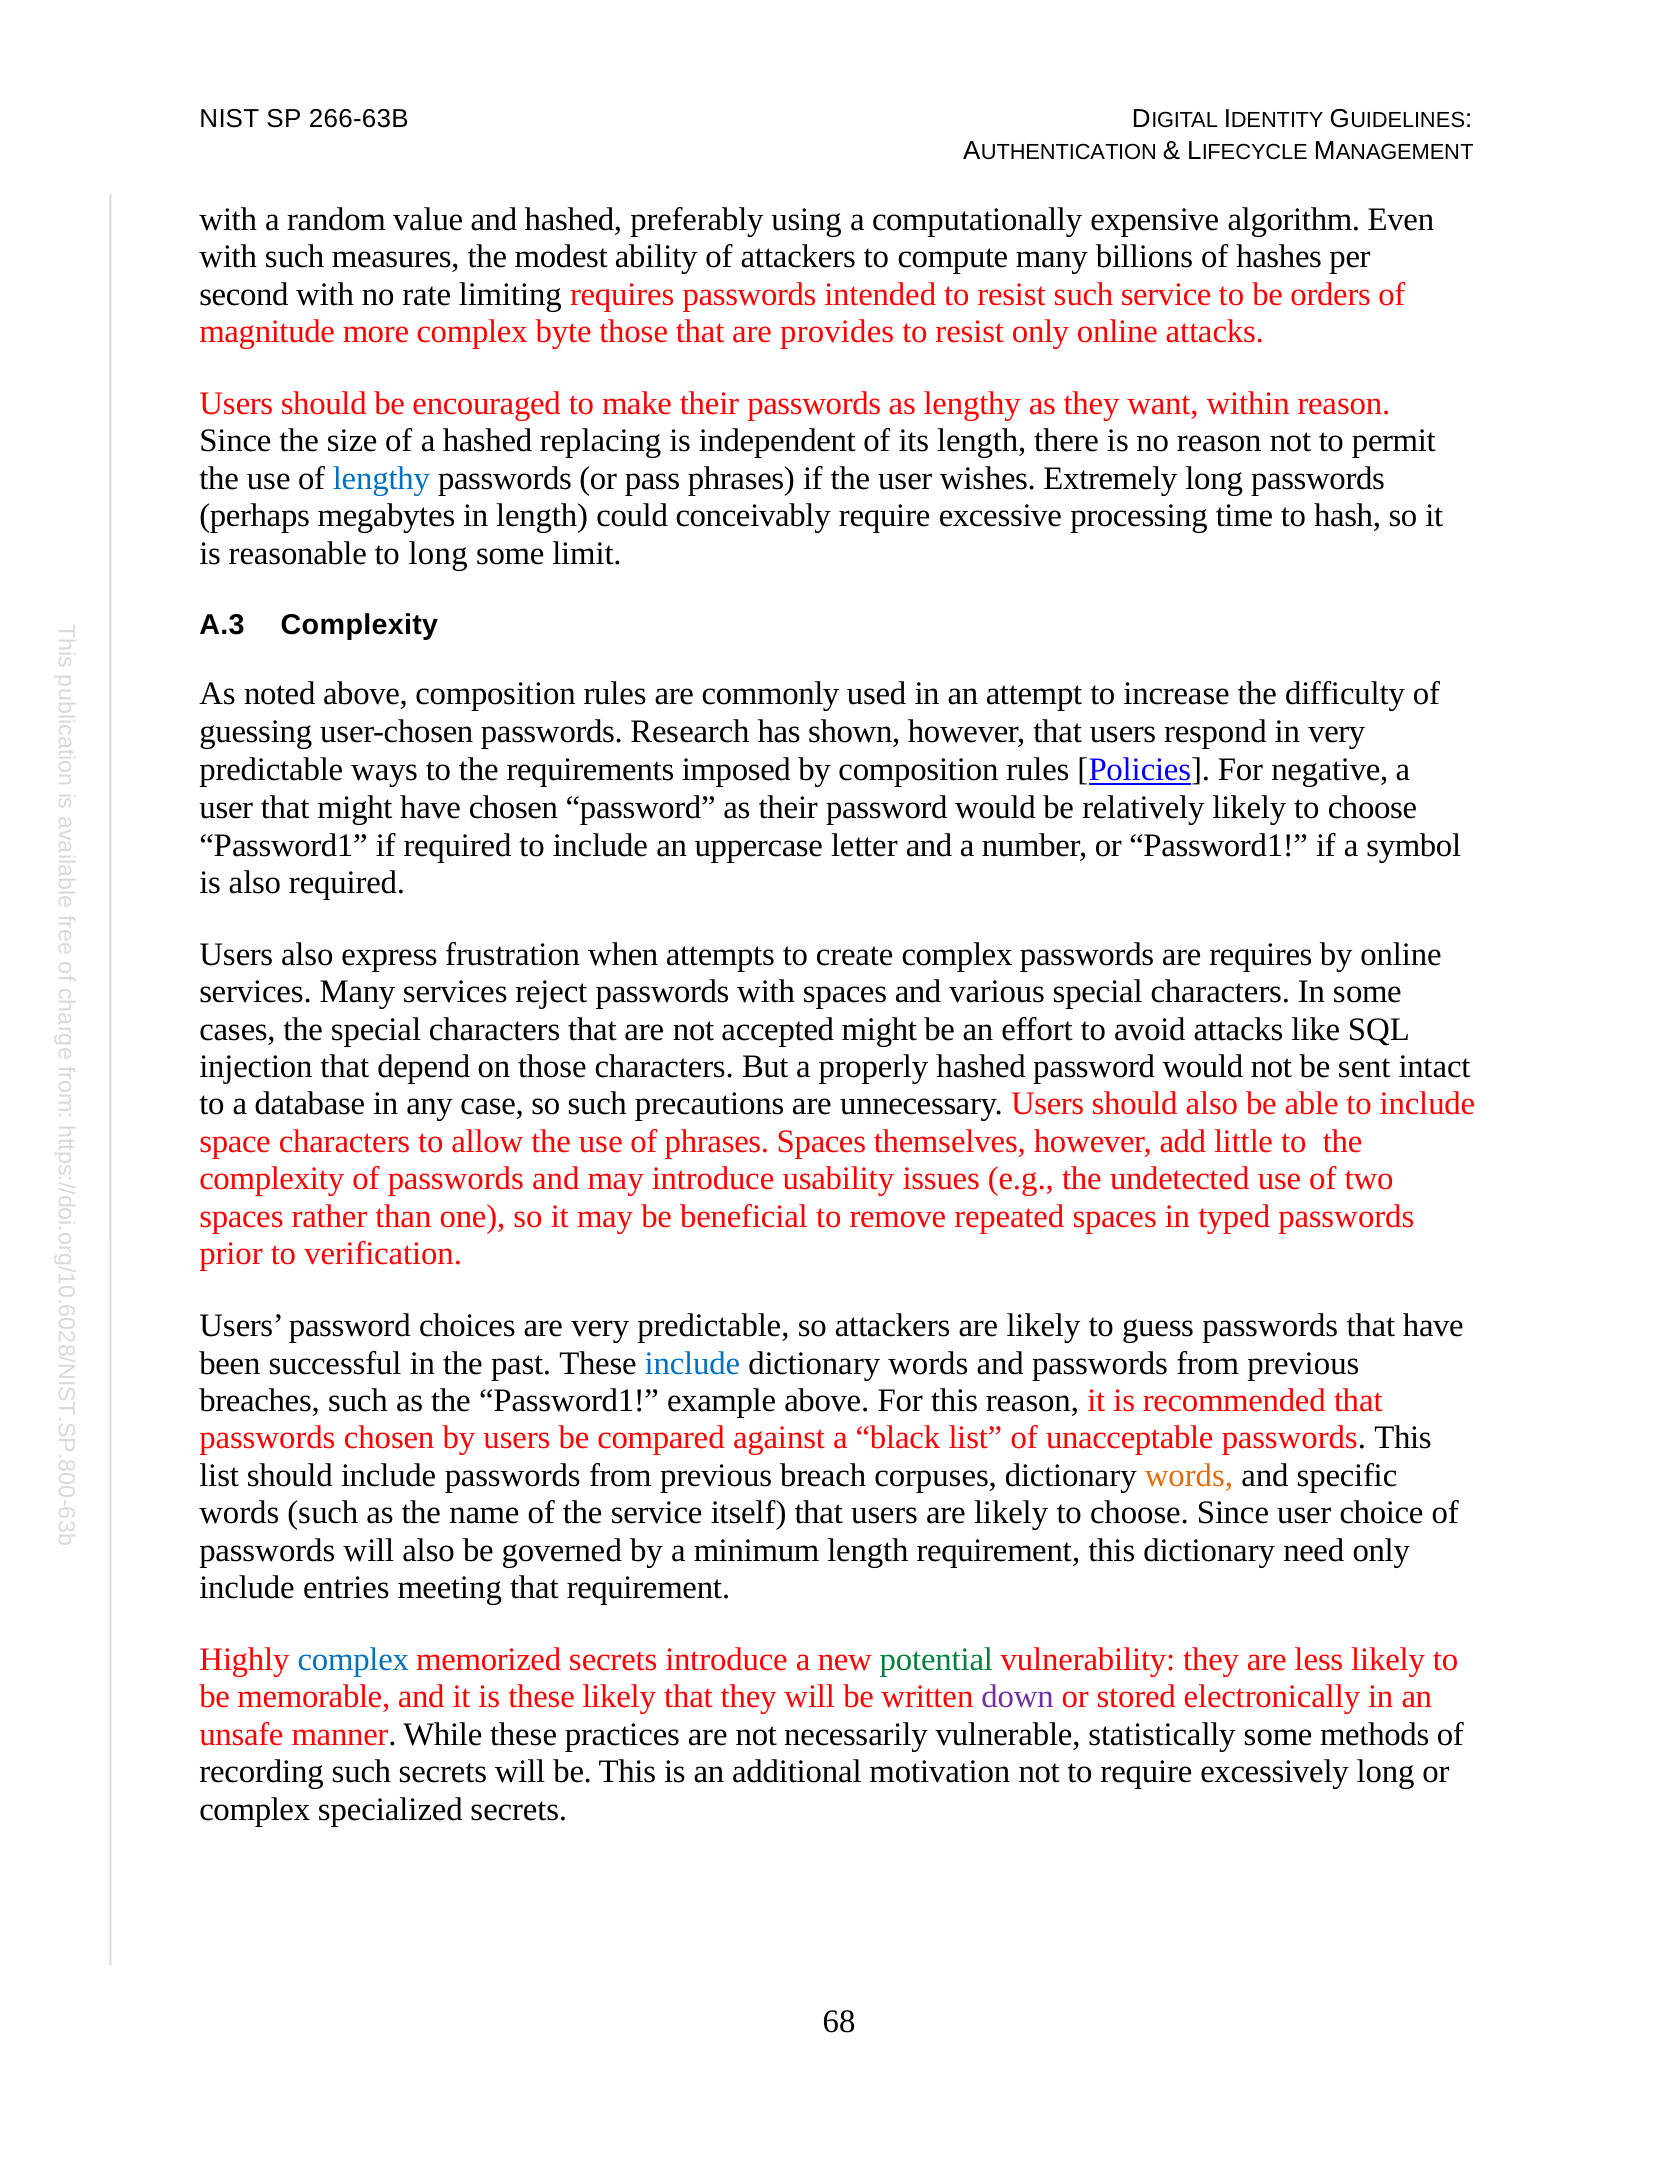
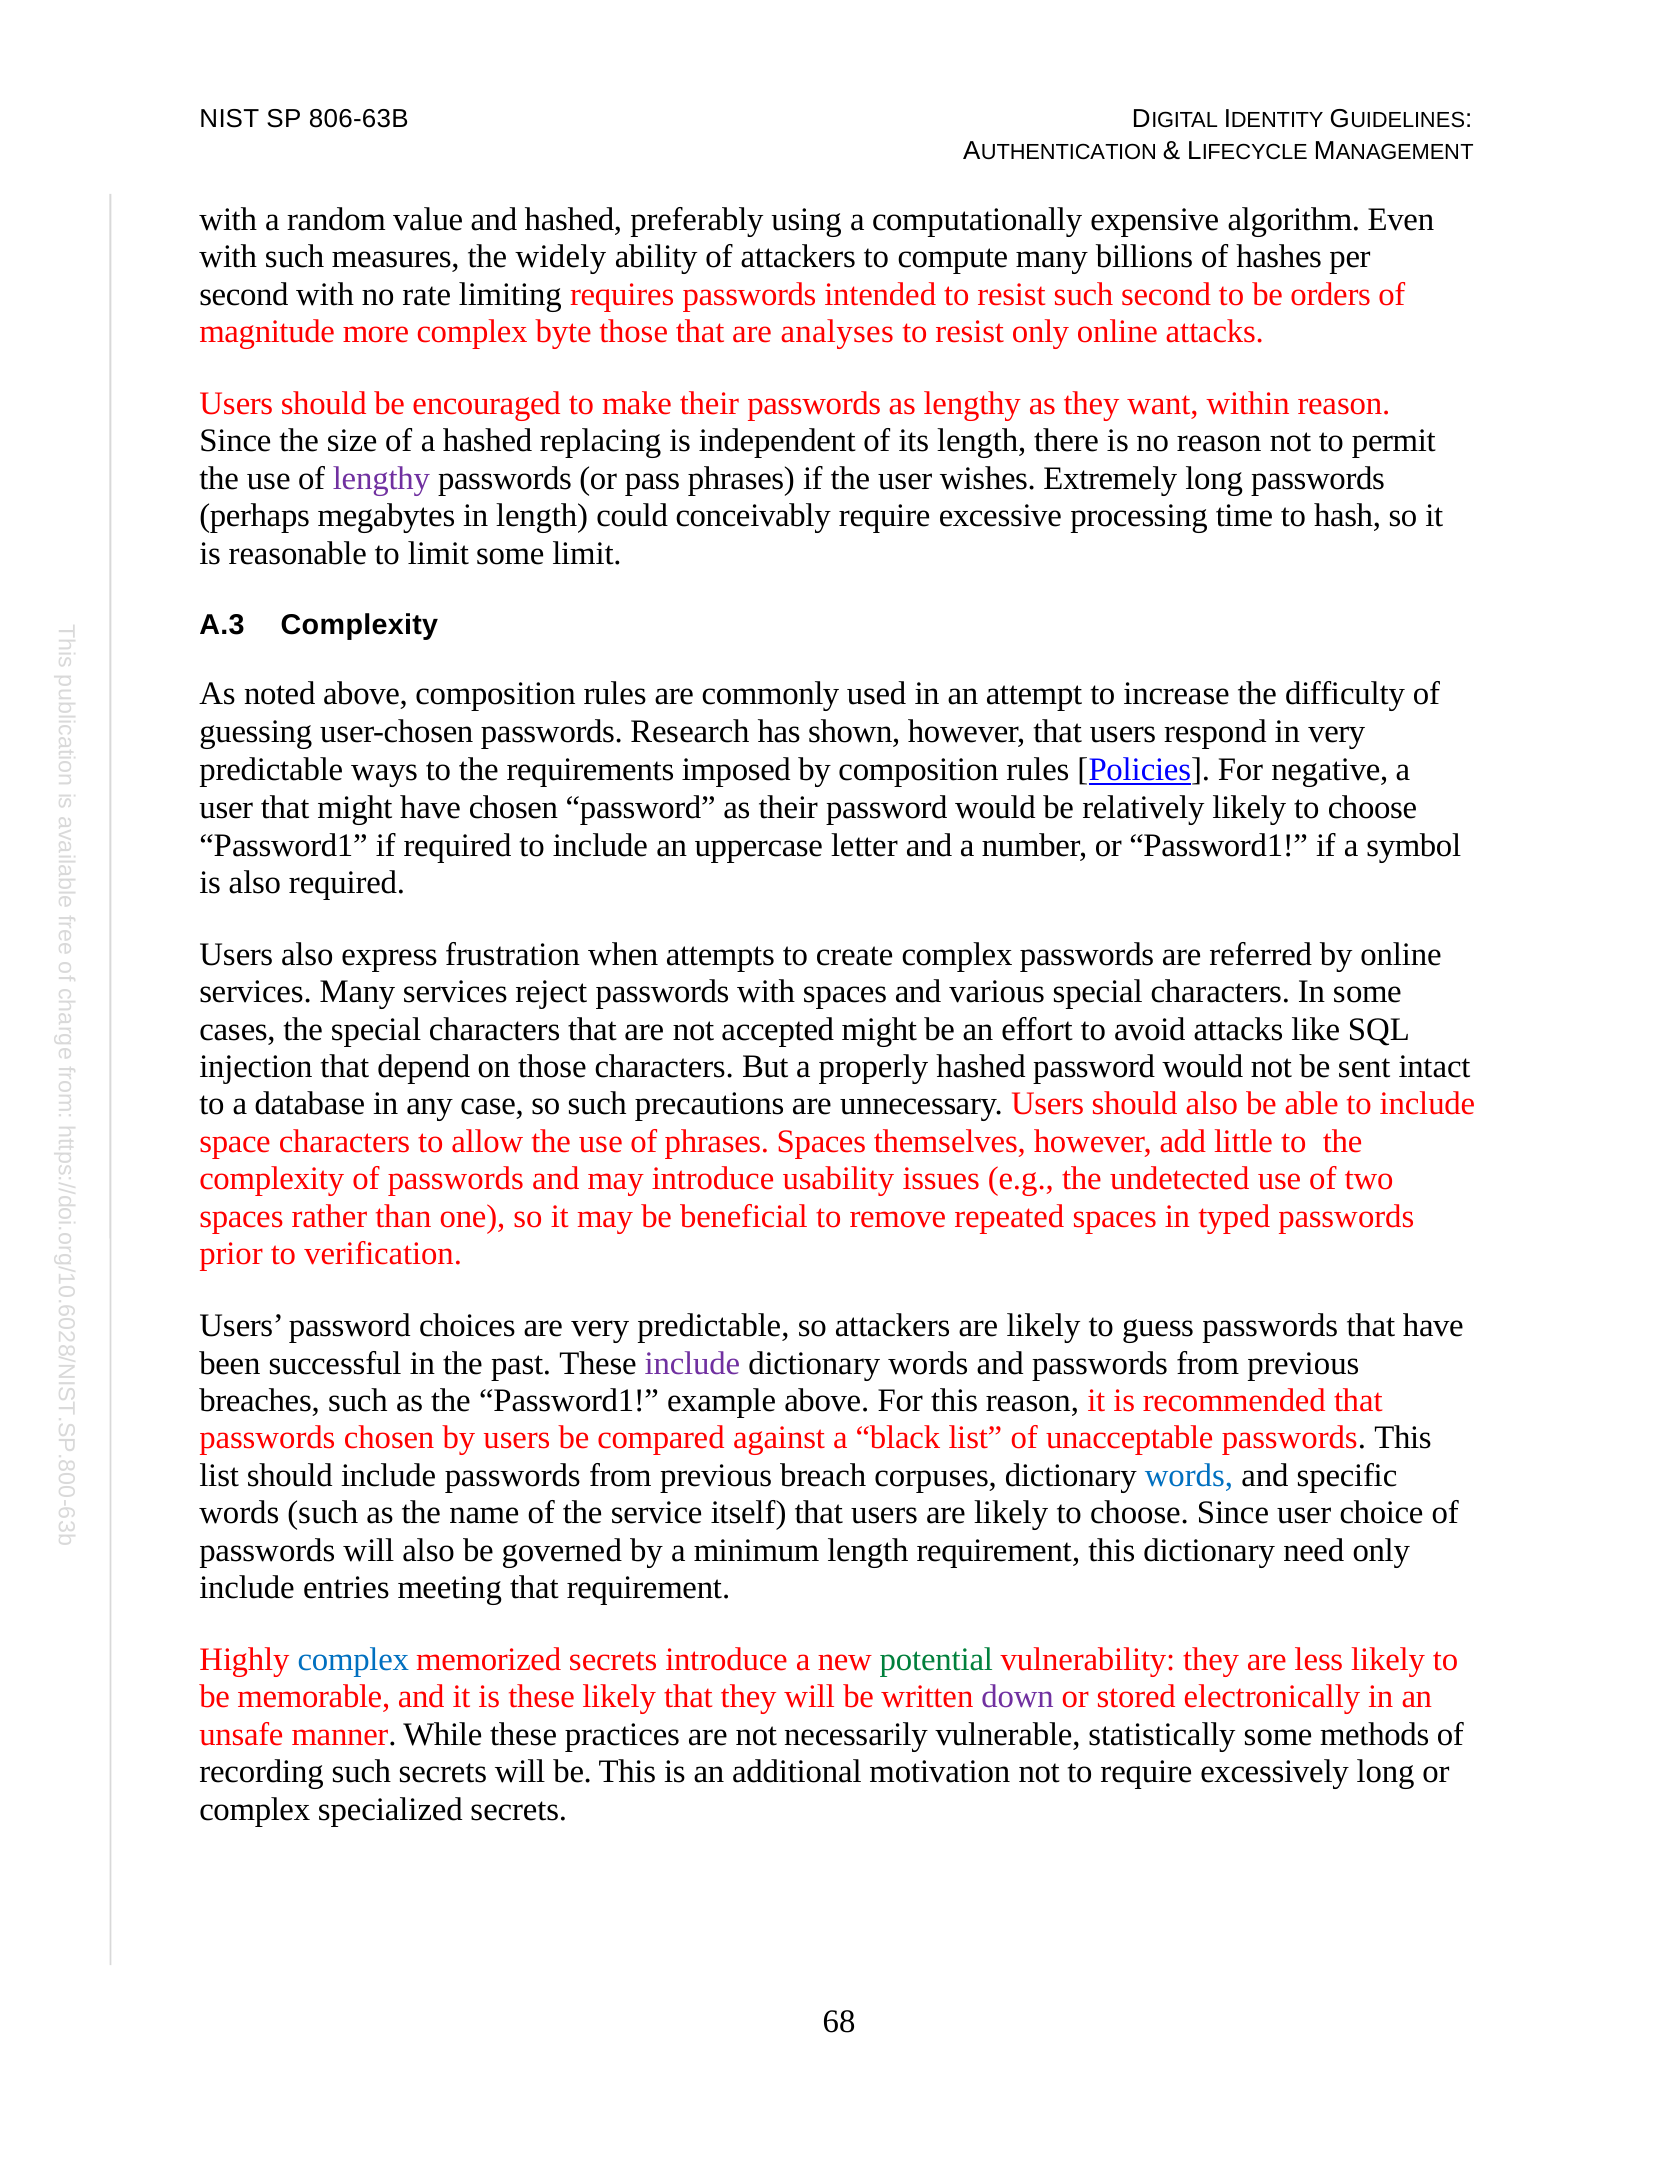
266-63B: 266-63B -> 806-63B
modest: modest -> widely
such service: service -> second
provides: provides -> analyses
lengthy at (381, 479) colour: blue -> purple
to long: long -> limit
are requires: requires -> referred
include at (692, 1363) colour: blue -> purple
words at (1189, 1476) colour: orange -> blue
